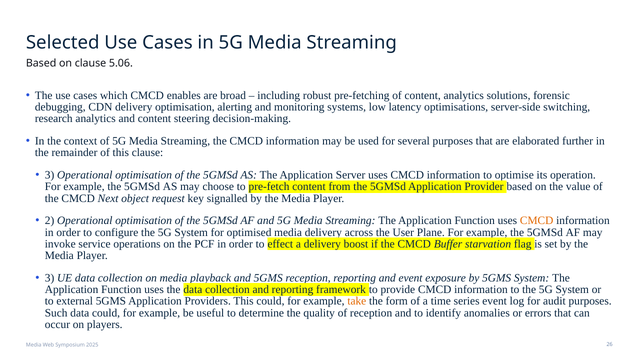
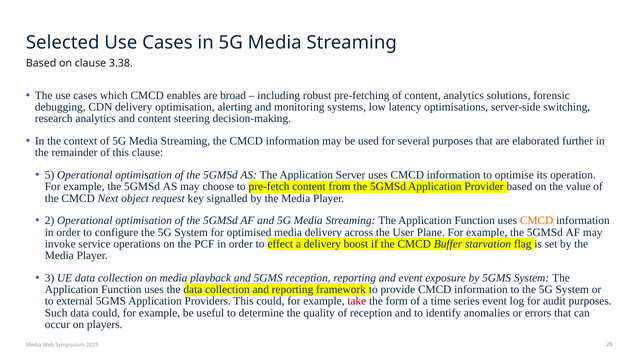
5.06: 5.06 -> 3.38
3 at (50, 175): 3 -> 5
take colour: orange -> red
